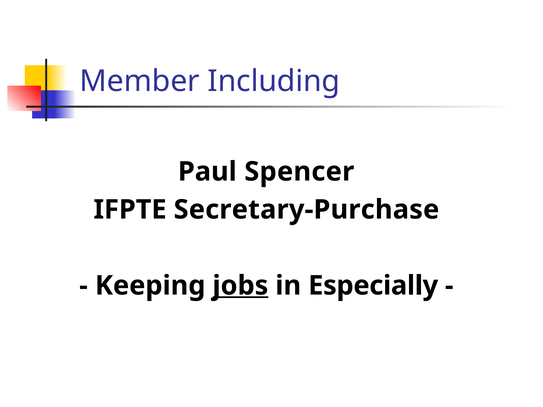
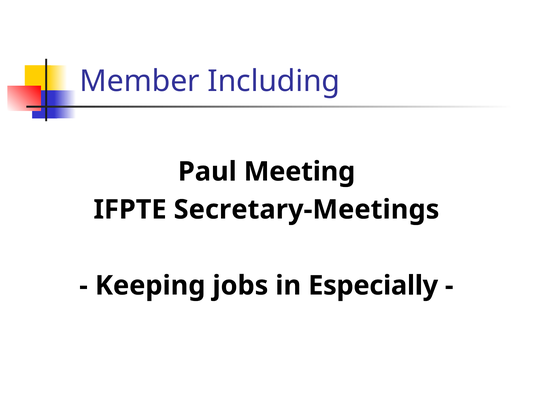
Spencer: Spencer -> Meeting
Secretary-Purchase: Secretary-Purchase -> Secretary-Meetings
jobs underline: present -> none
